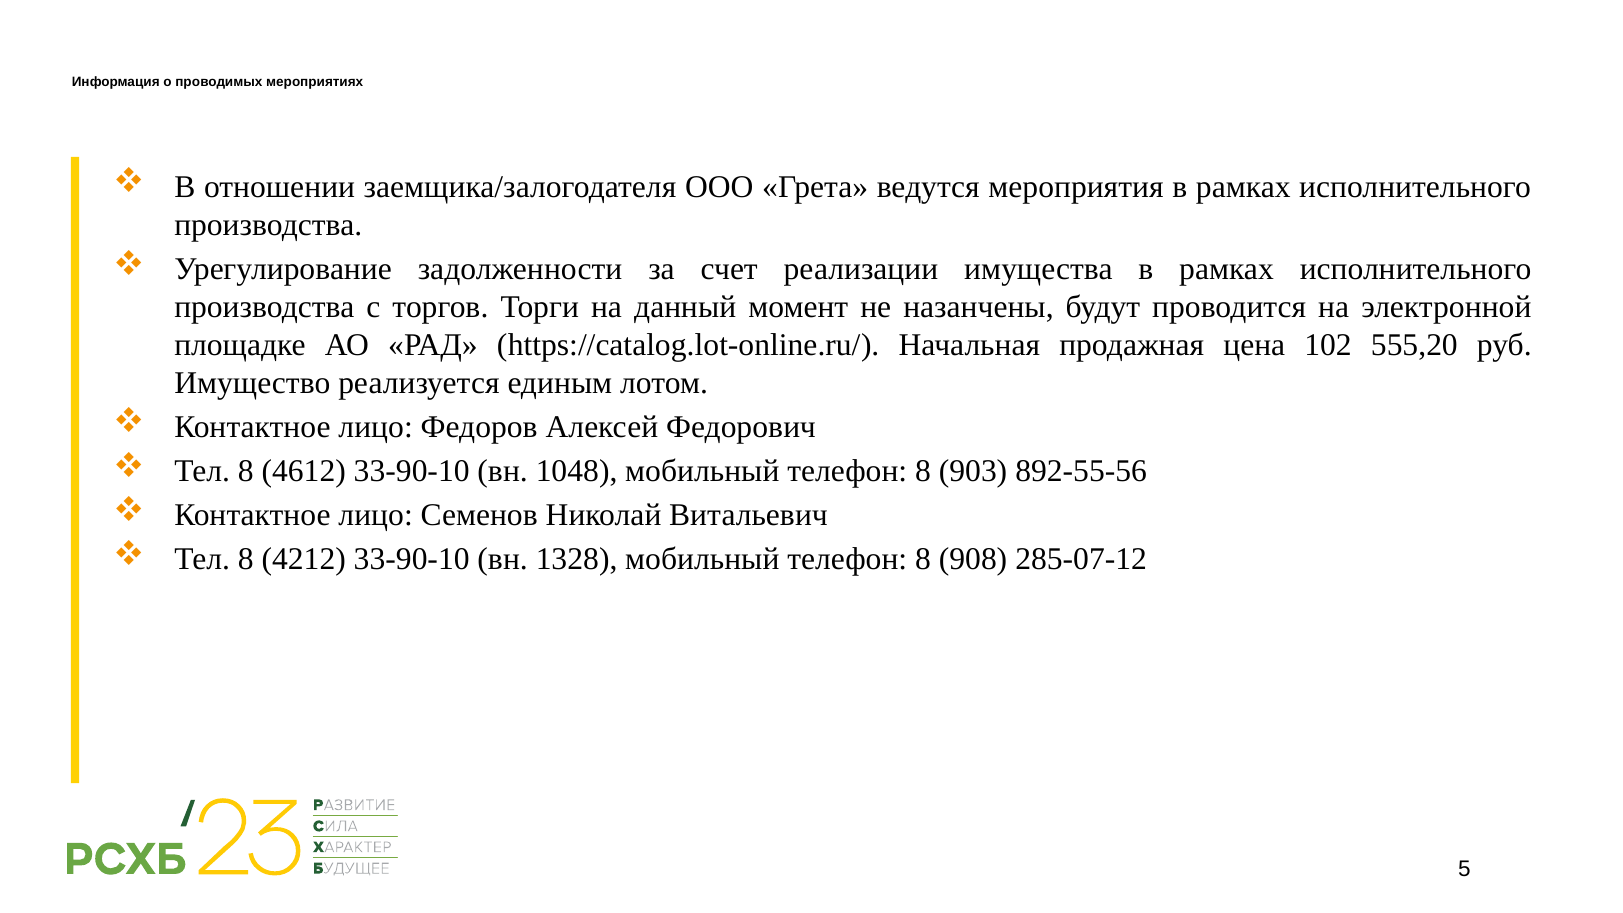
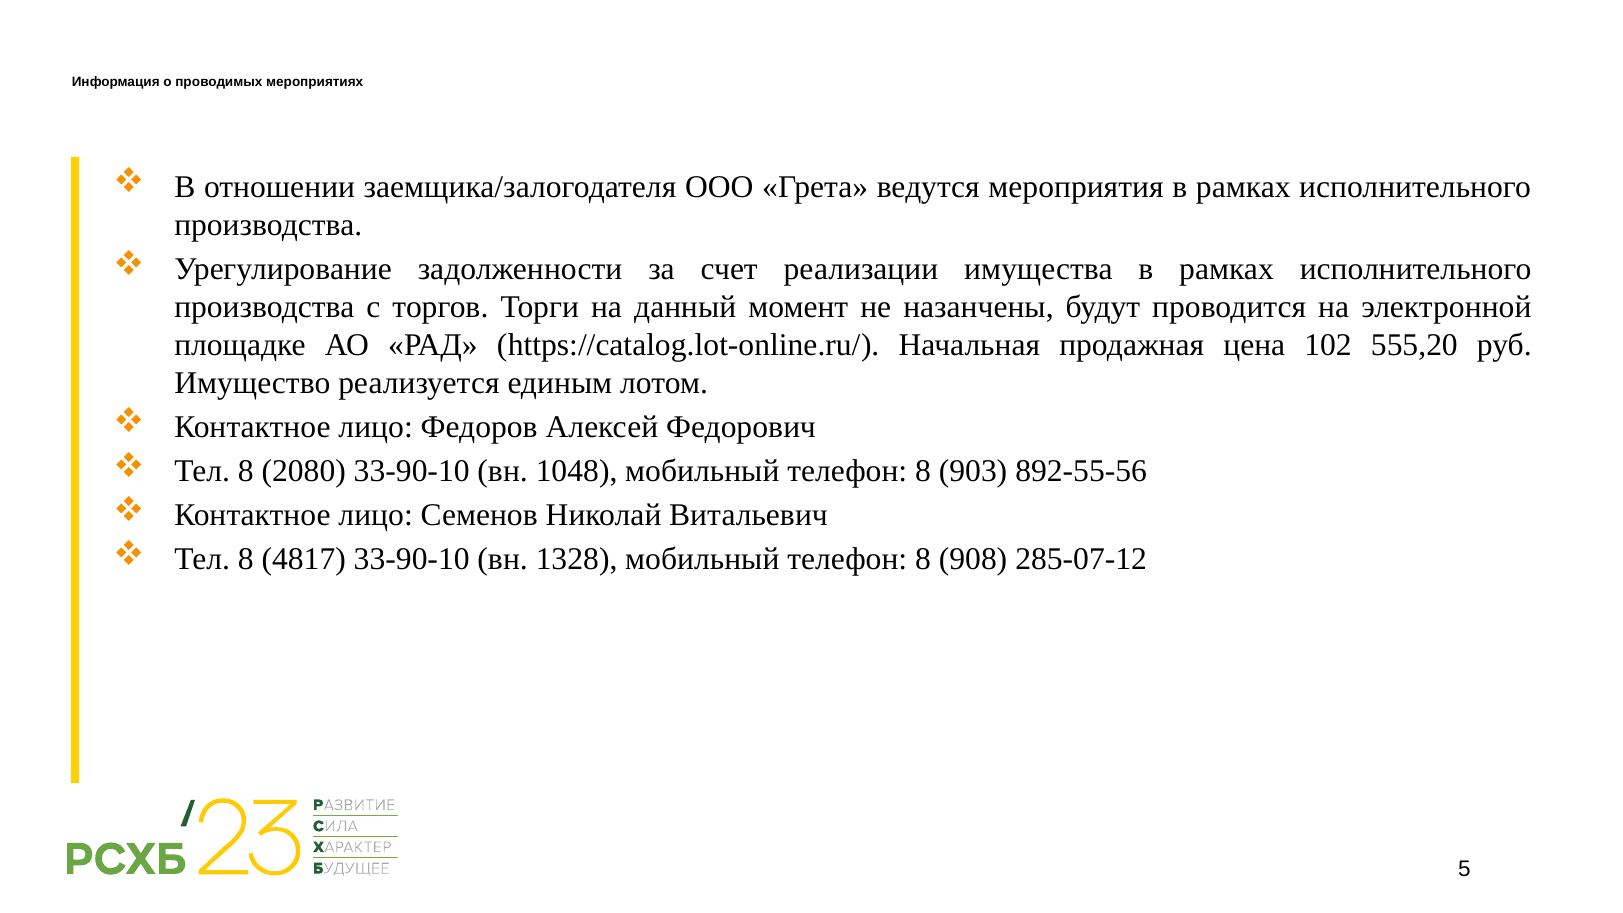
4612: 4612 -> 2080
4212: 4212 -> 4817
